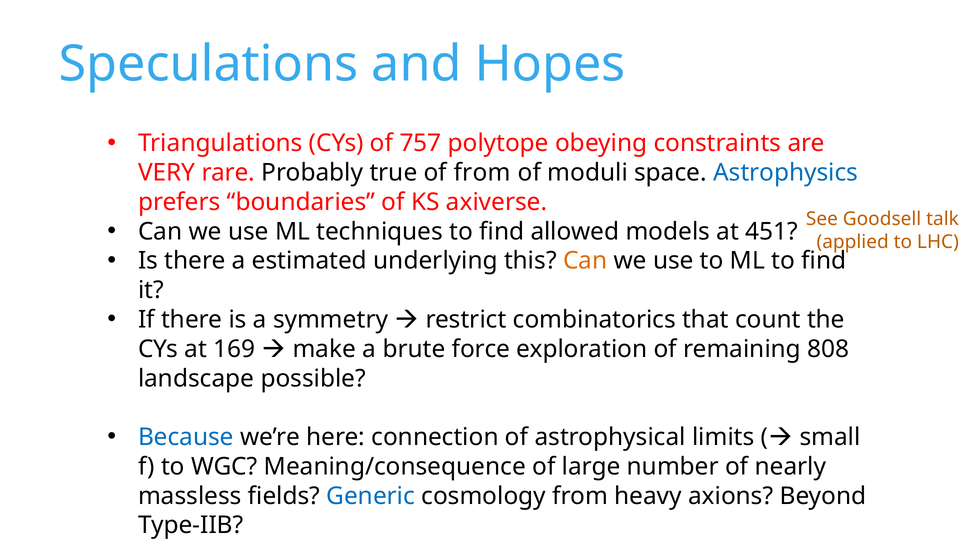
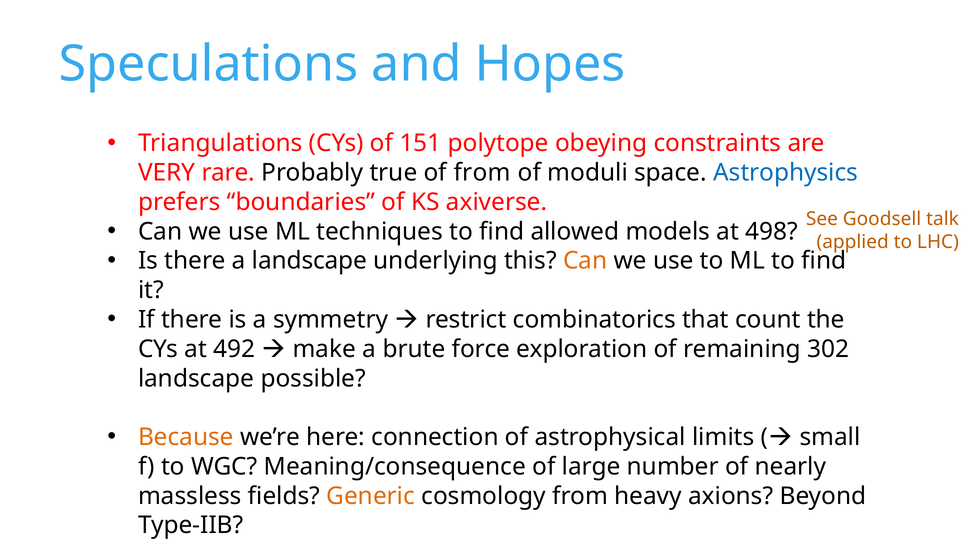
757: 757 -> 151
451: 451 -> 498
a estimated: estimated -> landscape
169: 169 -> 492
808: 808 -> 302
Because colour: blue -> orange
Generic colour: blue -> orange
